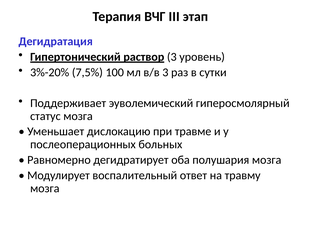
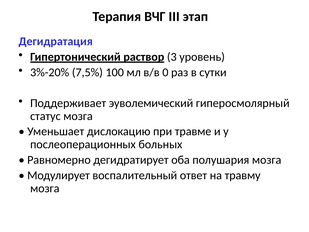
в/в 3: 3 -> 0
